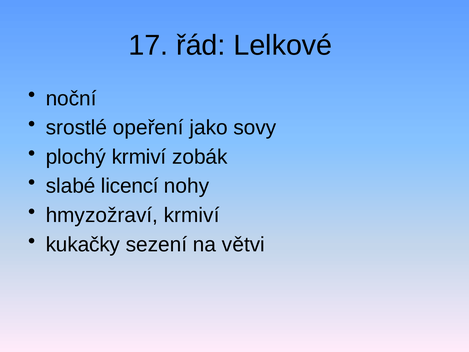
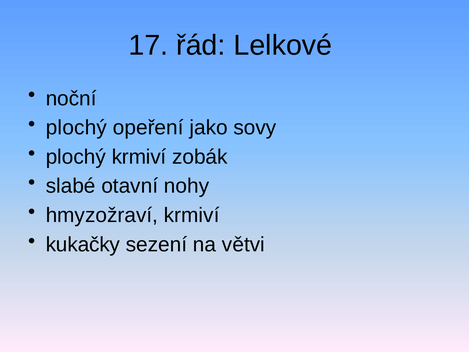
srostlé at (76, 128): srostlé -> plochý
licencí: licencí -> otavní
